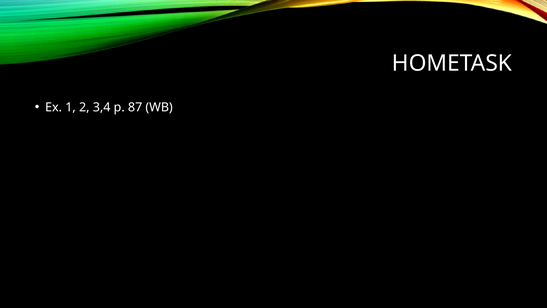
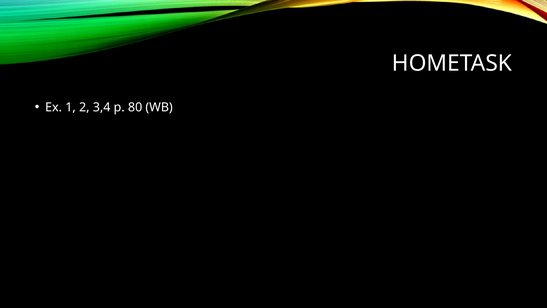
87: 87 -> 80
